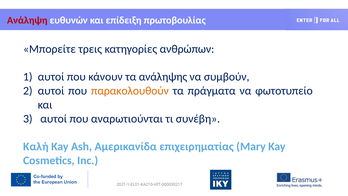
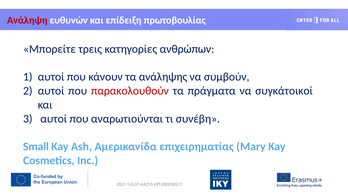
παρακολουθούν colour: orange -> red
φωτοτυπείο: φωτοτυπείο -> συγκάτοικοί
Καλή: Καλή -> Small
